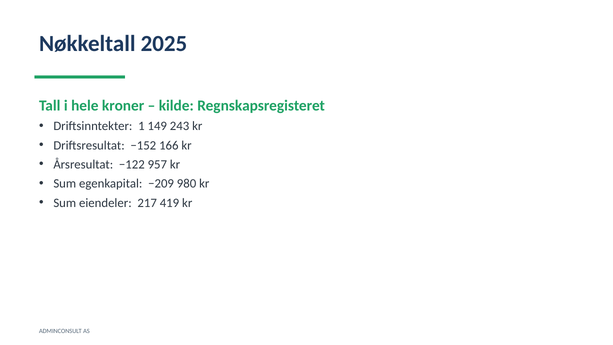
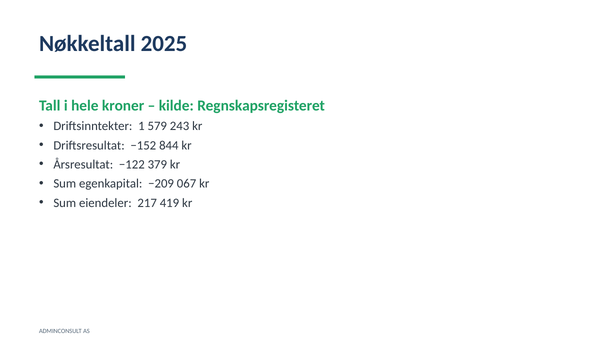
149: 149 -> 579
166: 166 -> 844
957: 957 -> 379
980: 980 -> 067
